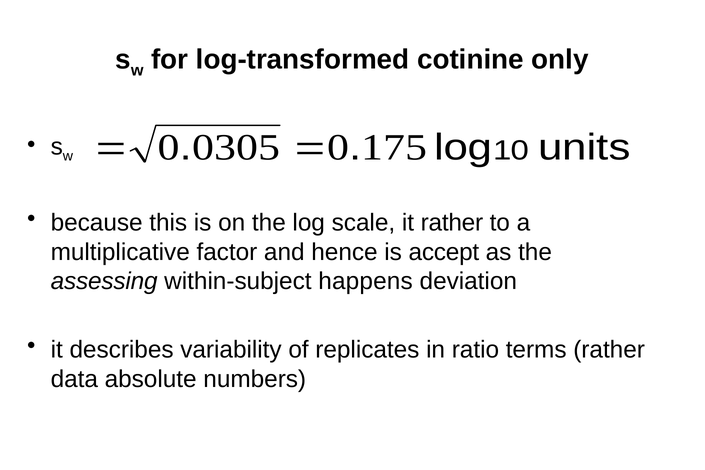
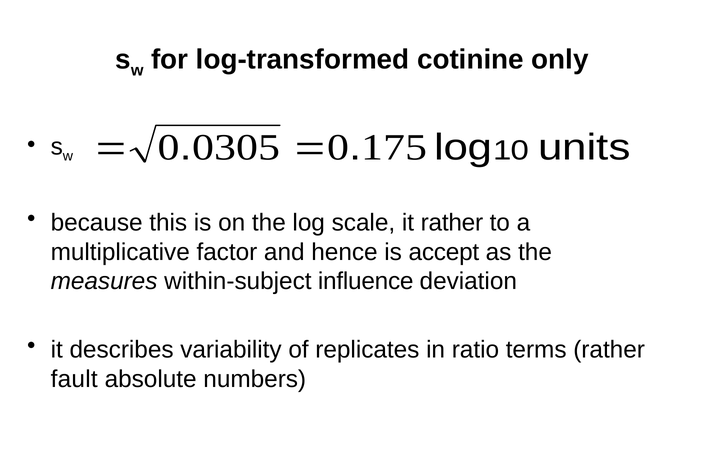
assessing: assessing -> measures
happens: happens -> influence
data: data -> fault
